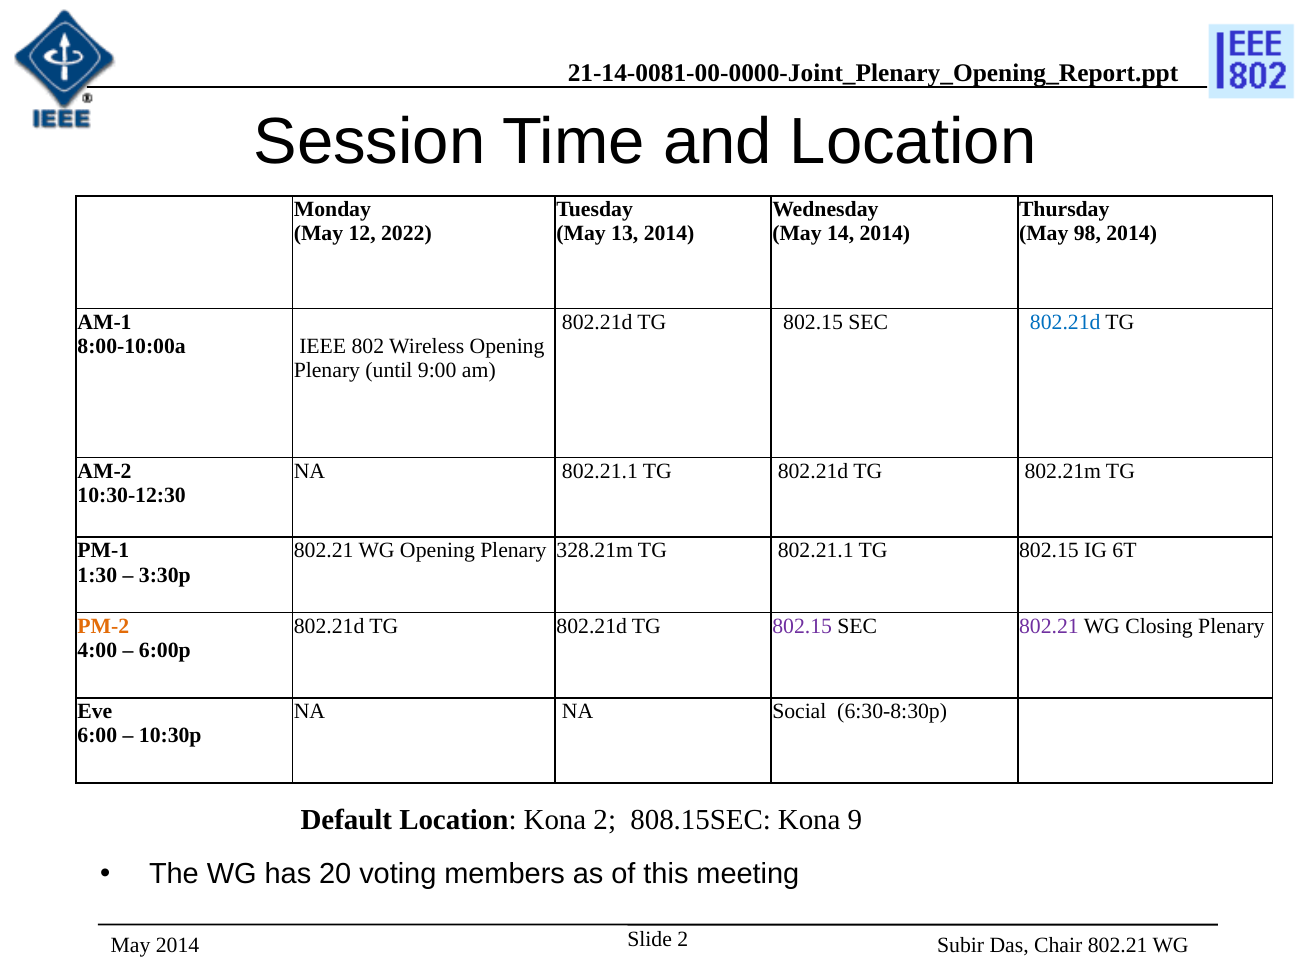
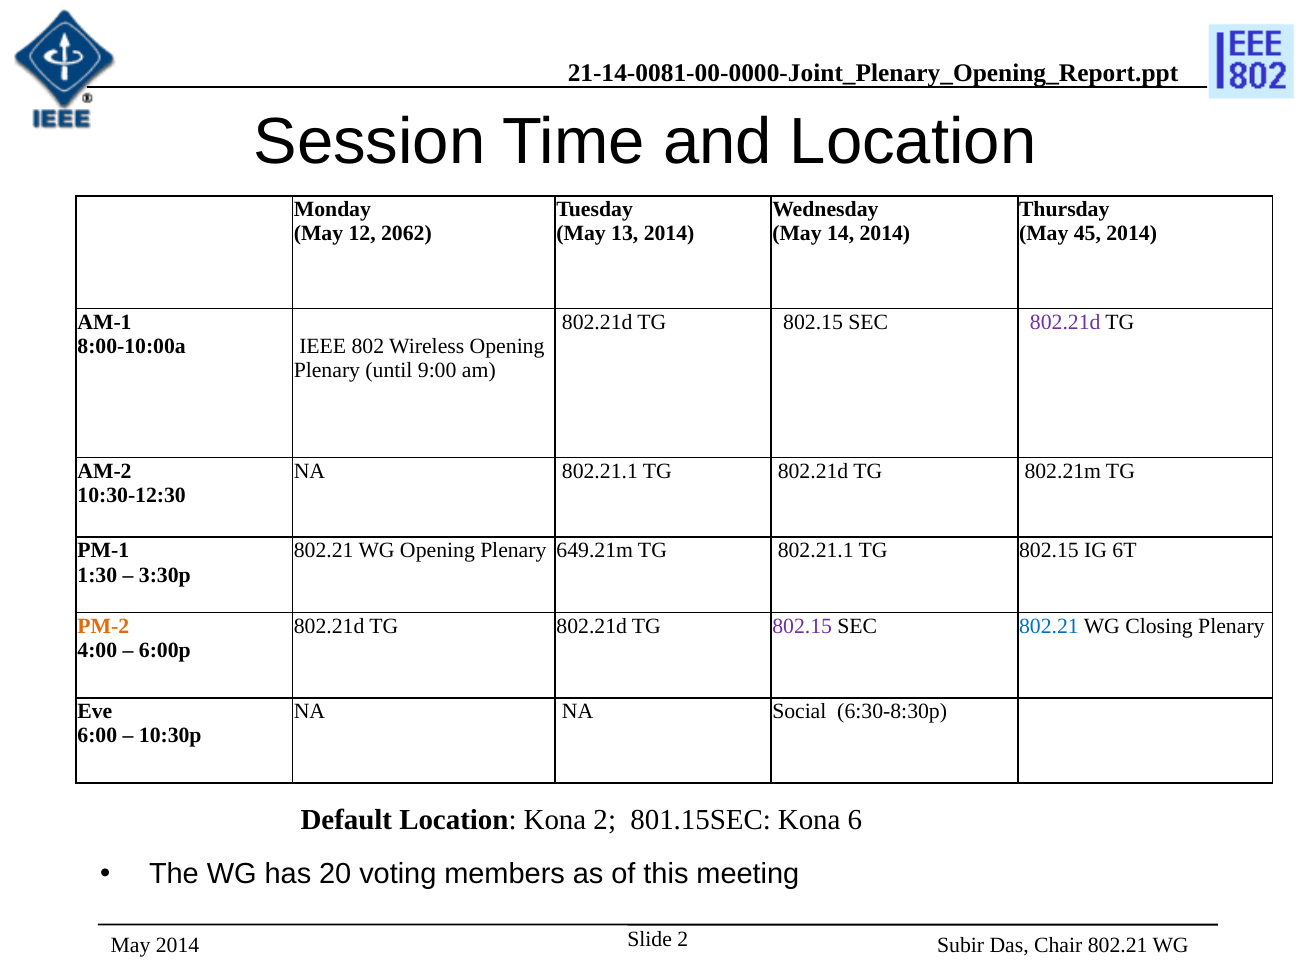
2022: 2022 -> 2062
98: 98 -> 45
802.21d at (1065, 322) colour: blue -> purple
328.21m: 328.21m -> 649.21m
802.21 at (1049, 626) colour: purple -> blue
808.15SEC: 808.15SEC -> 801.15SEC
9: 9 -> 6
